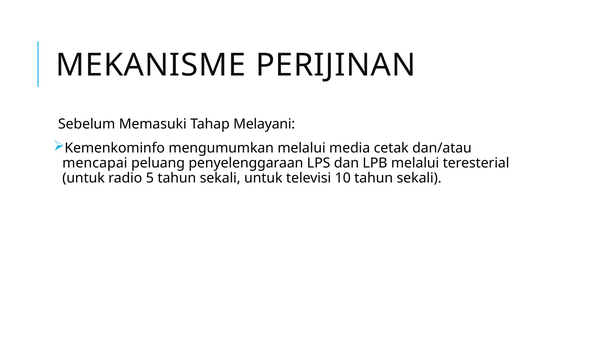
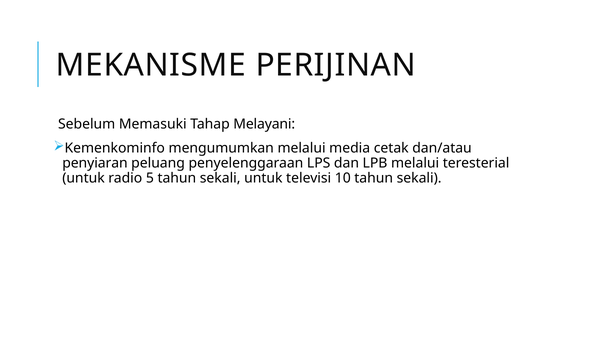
mencapai: mencapai -> penyiaran
